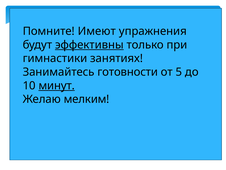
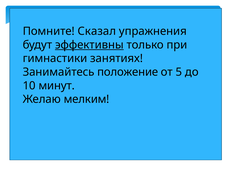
Имеют: Имеют -> Сказал
готовности: готовности -> положение
минут underline: present -> none
